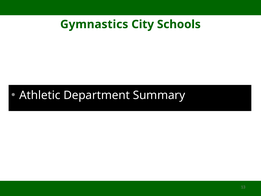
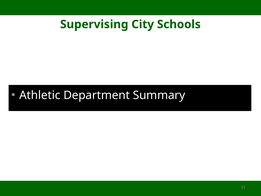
Gymnastics: Gymnastics -> Supervising
